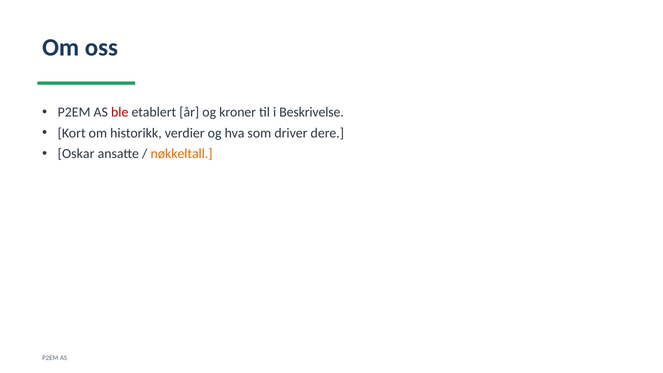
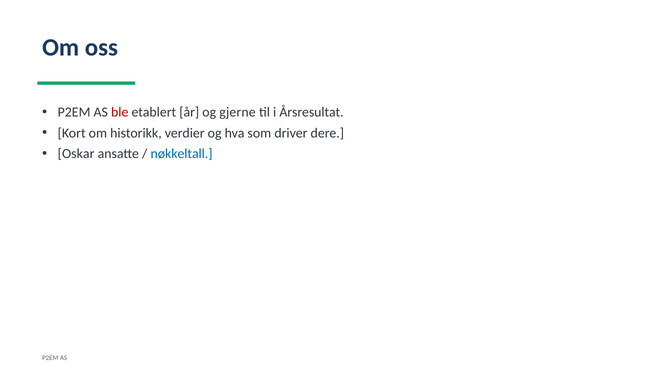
kroner: kroner -> gjerne
Beskrivelse: Beskrivelse -> Årsresultat
nøkkeltall colour: orange -> blue
